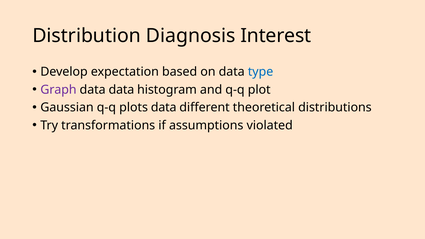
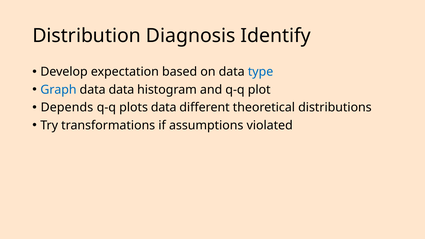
Interest: Interest -> Identify
Graph colour: purple -> blue
Gaussian: Gaussian -> Depends
